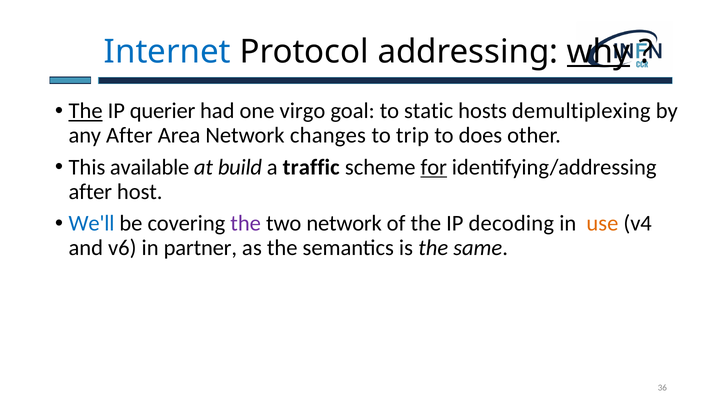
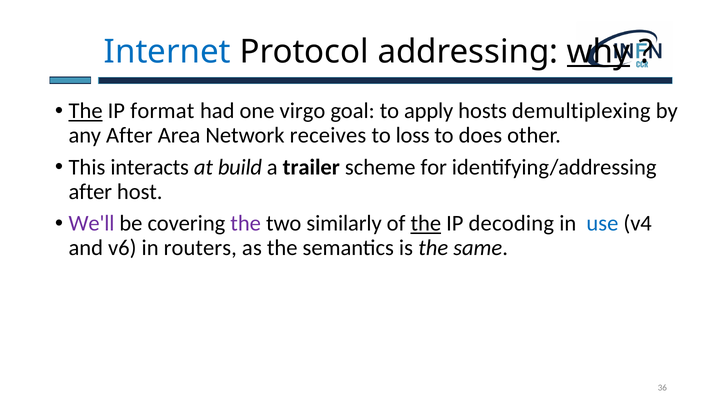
querier: querier -> format
static: static -> apply
changes: changes -> receives
trip: trip -> loss
available: available -> interacts
traffic: traffic -> trailer
for underline: present -> none
We'll colour: blue -> purple
two network: network -> similarly
the at (426, 224) underline: none -> present
use colour: orange -> blue
partner: partner -> routers
